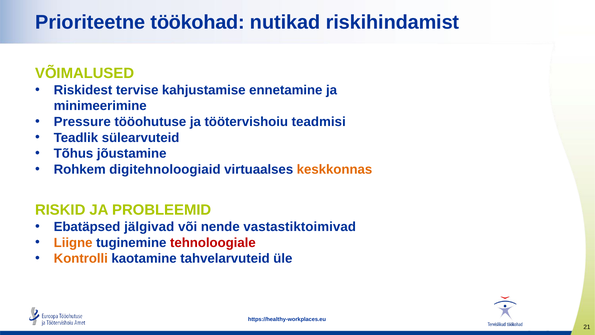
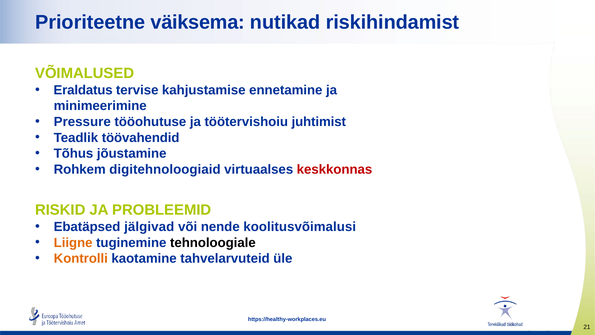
töökohad: töökohad -> väiksema
Riskidest: Riskidest -> Eraldatus
teadmisi: teadmisi -> juhtimist
sülearvuteid: sülearvuteid -> töövahendid
keskkonnas colour: orange -> red
vastastiktoimivad: vastastiktoimivad -> koolitusvõimalusi
tehnoloogiale colour: red -> black
